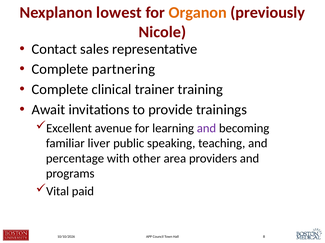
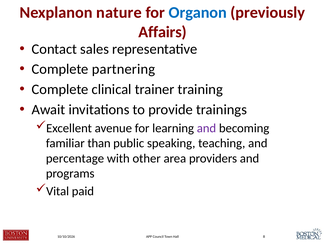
lowest: lowest -> nature
Organon colour: orange -> blue
Nicole: Nicole -> Affairs
liver: liver -> than
